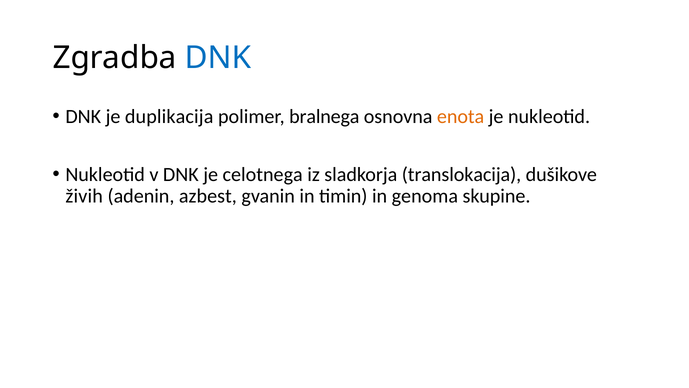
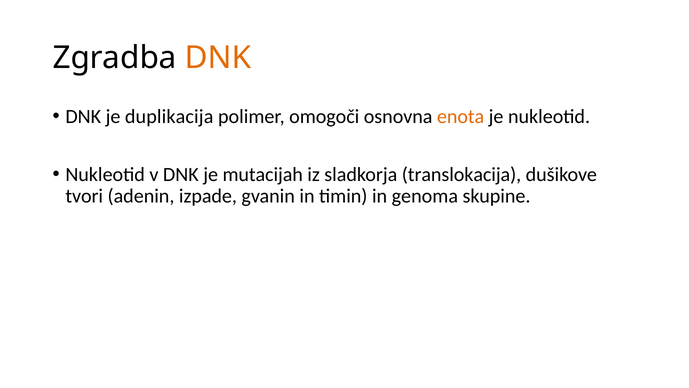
DNK at (218, 58) colour: blue -> orange
bralnega: bralnega -> omogoči
celotnega: celotnega -> mutacijah
živih: živih -> tvori
azbest: azbest -> izpade
